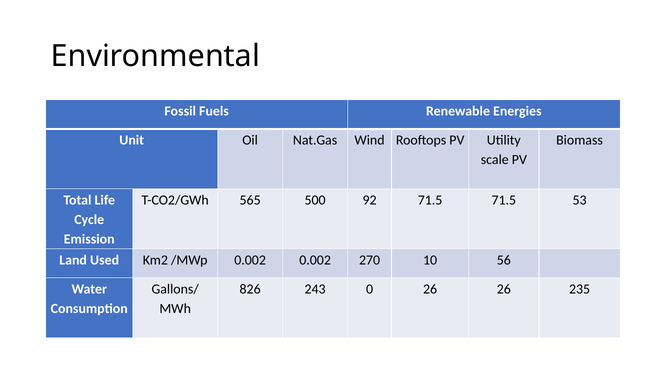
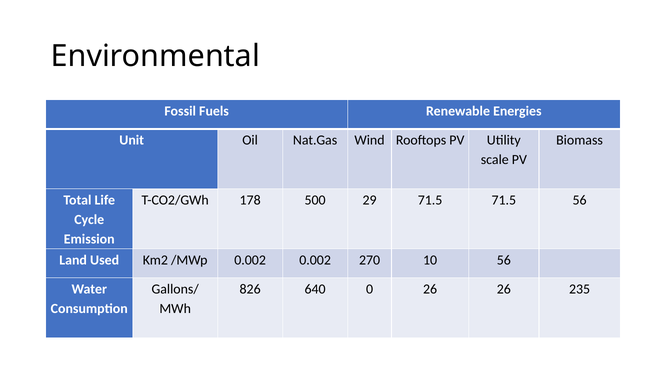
565: 565 -> 178
92: 92 -> 29
71.5 53: 53 -> 56
243: 243 -> 640
